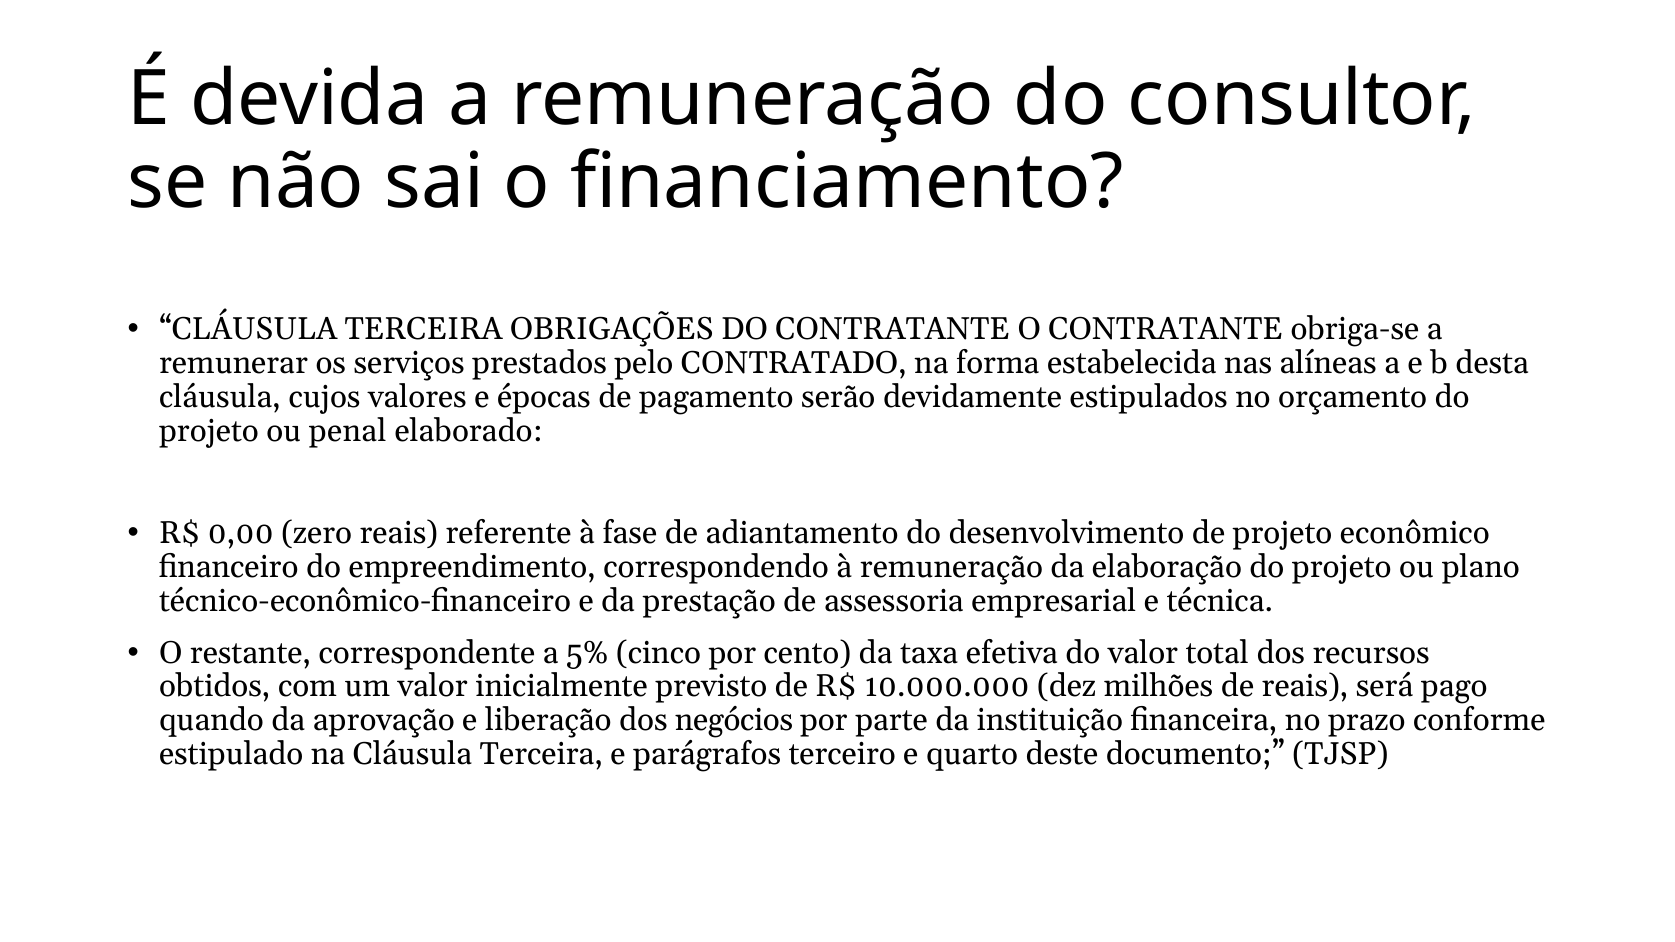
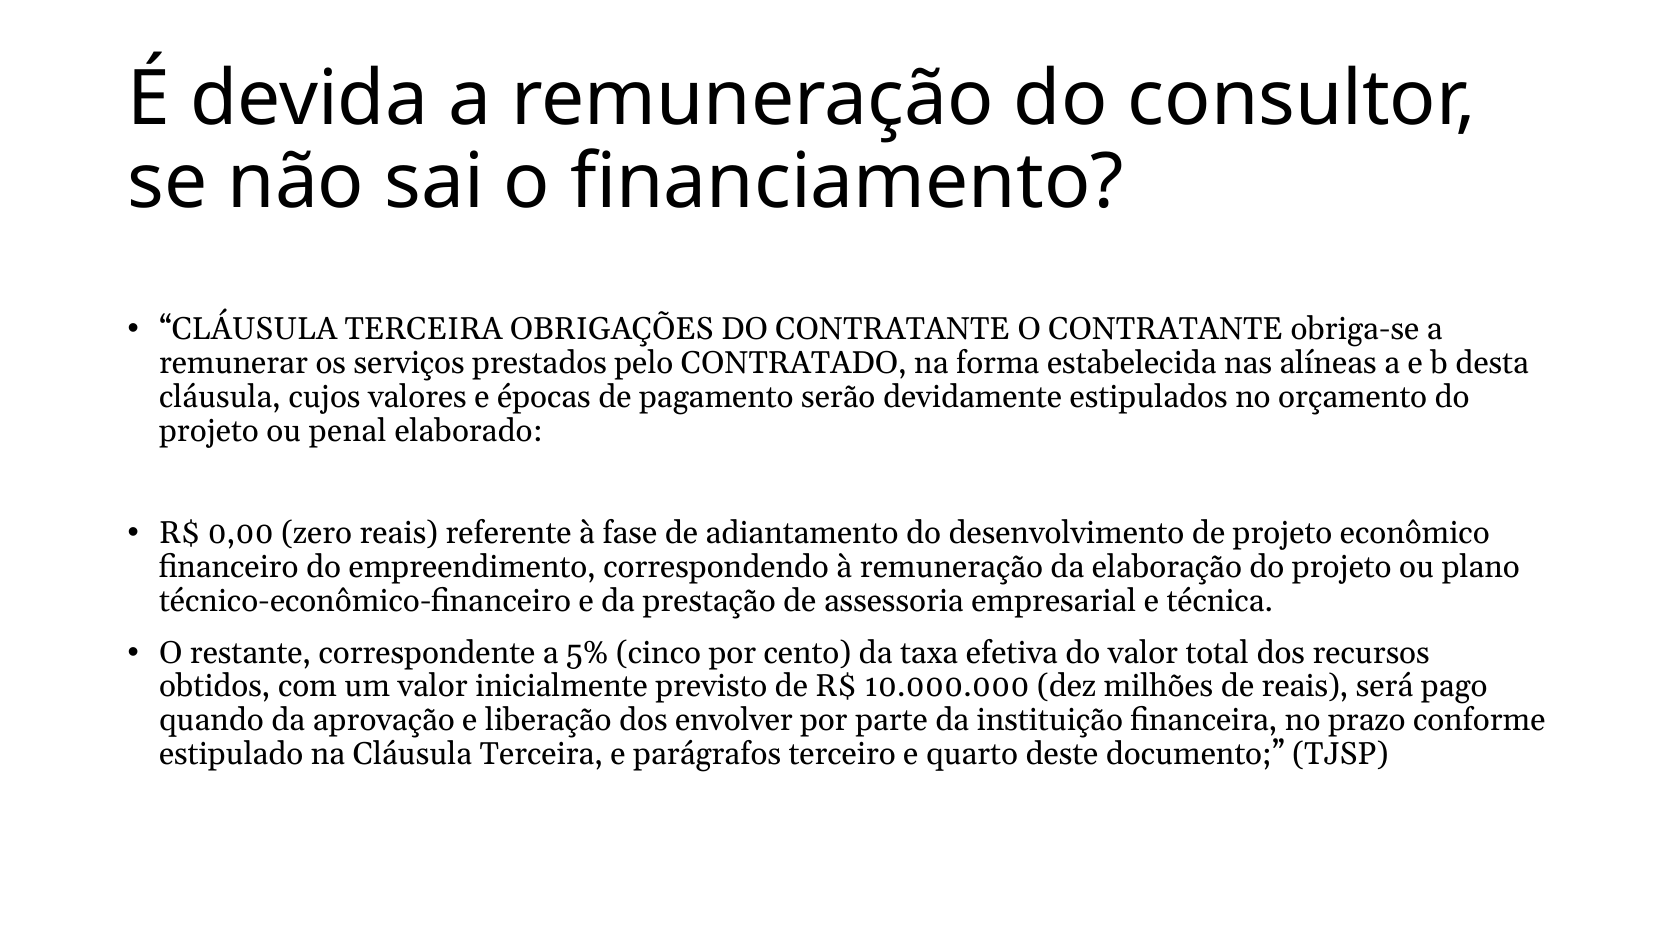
negócios: negócios -> envolver
